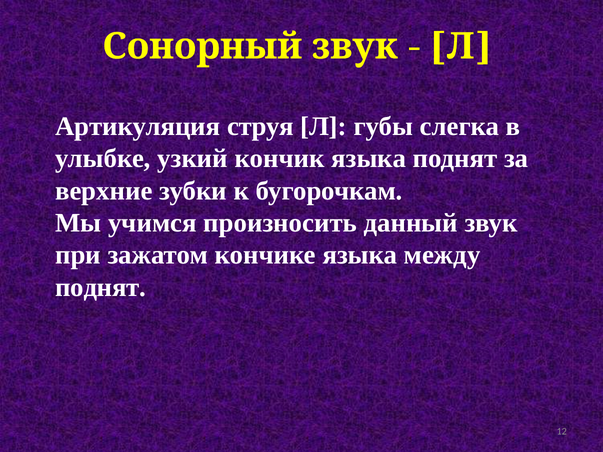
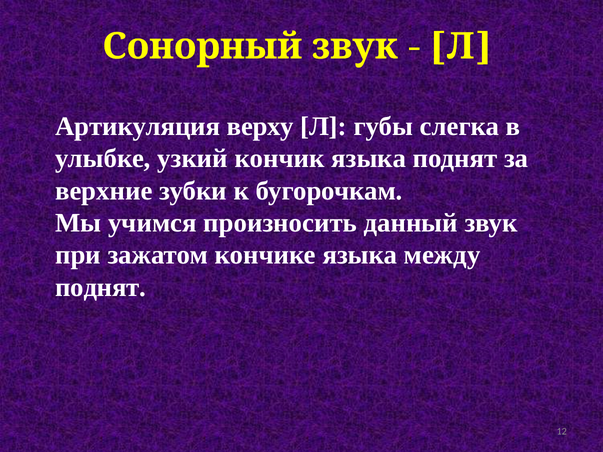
струя: струя -> верху
